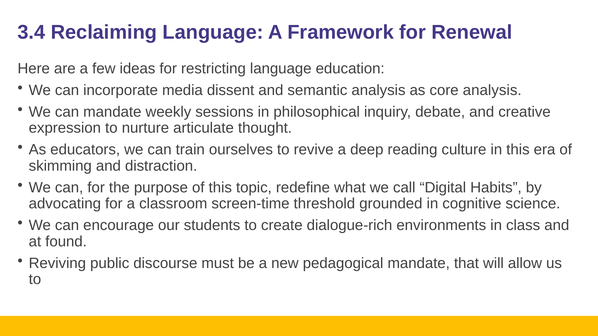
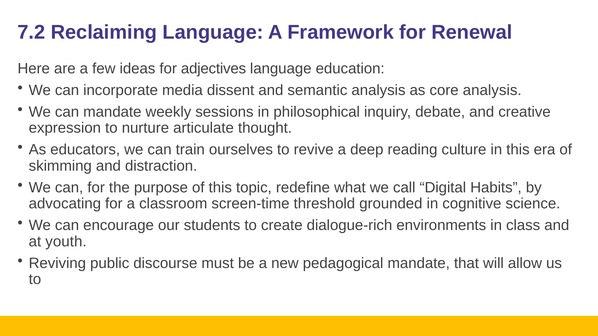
3.4: 3.4 -> 7.2
restricting: restricting -> adjectives
found: found -> youth
